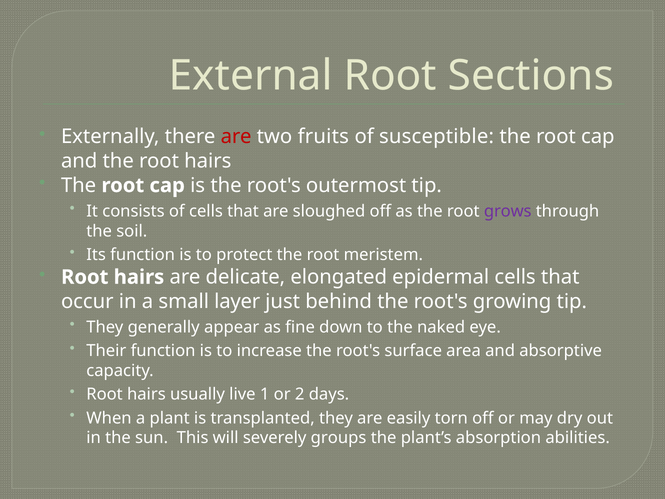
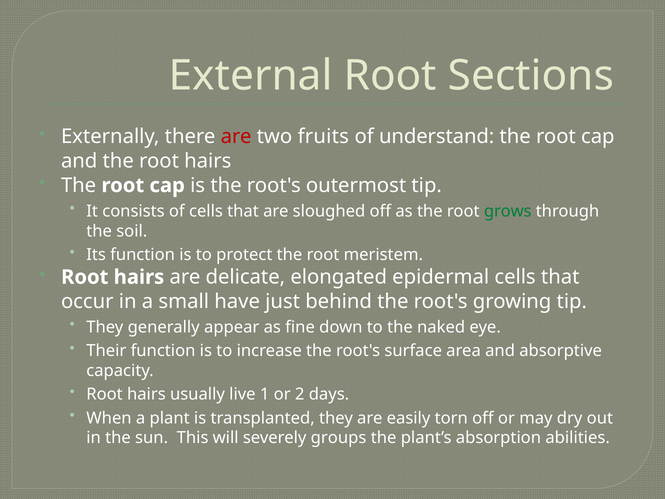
susceptible: susceptible -> understand
grows colour: purple -> green
layer: layer -> have
